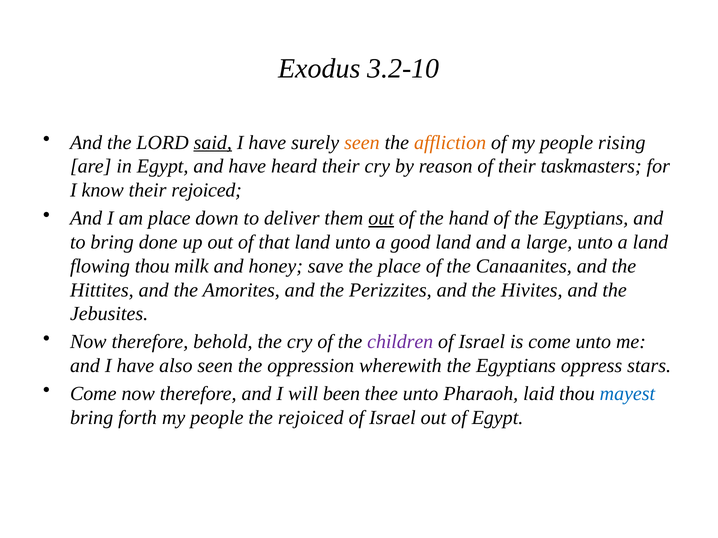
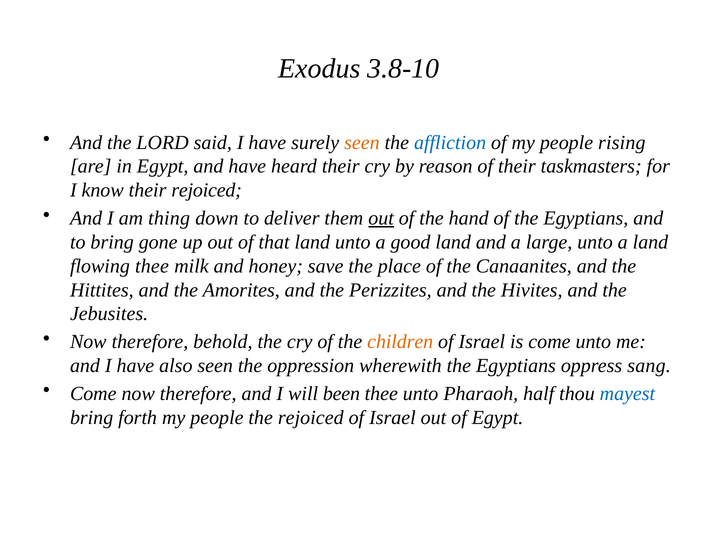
3.2-10: 3.2-10 -> 3.8-10
said underline: present -> none
affliction colour: orange -> blue
am place: place -> thing
done: done -> gone
flowing thou: thou -> thee
children colour: purple -> orange
stars: stars -> sang
laid: laid -> half
